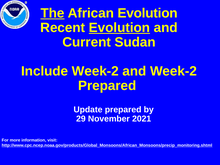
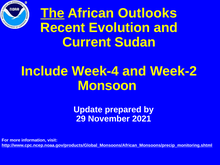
African Evolution: Evolution -> Outlooks
Evolution at (119, 28) underline: present -> none
Include Week-2: Week-2 -> Week-4
Prepared at (107, 86): Prepared -> Monsoon
